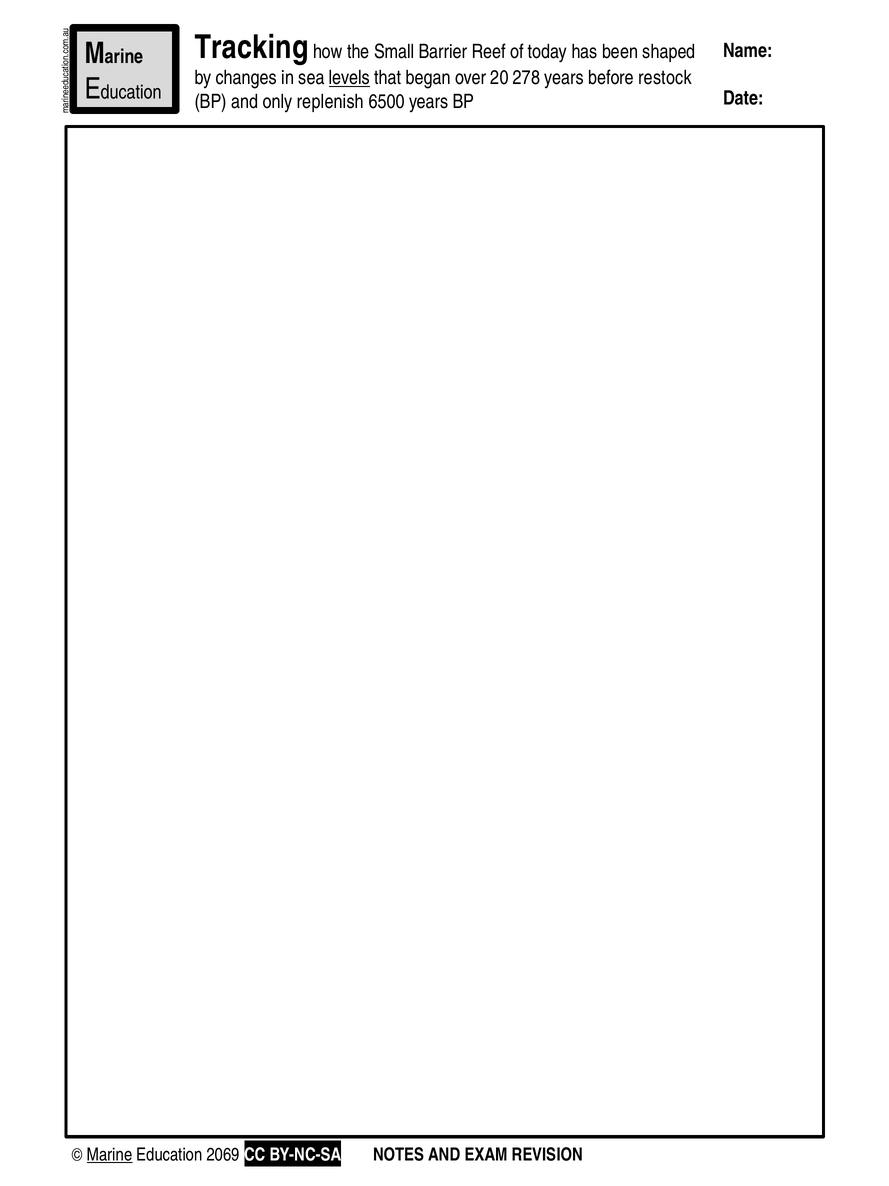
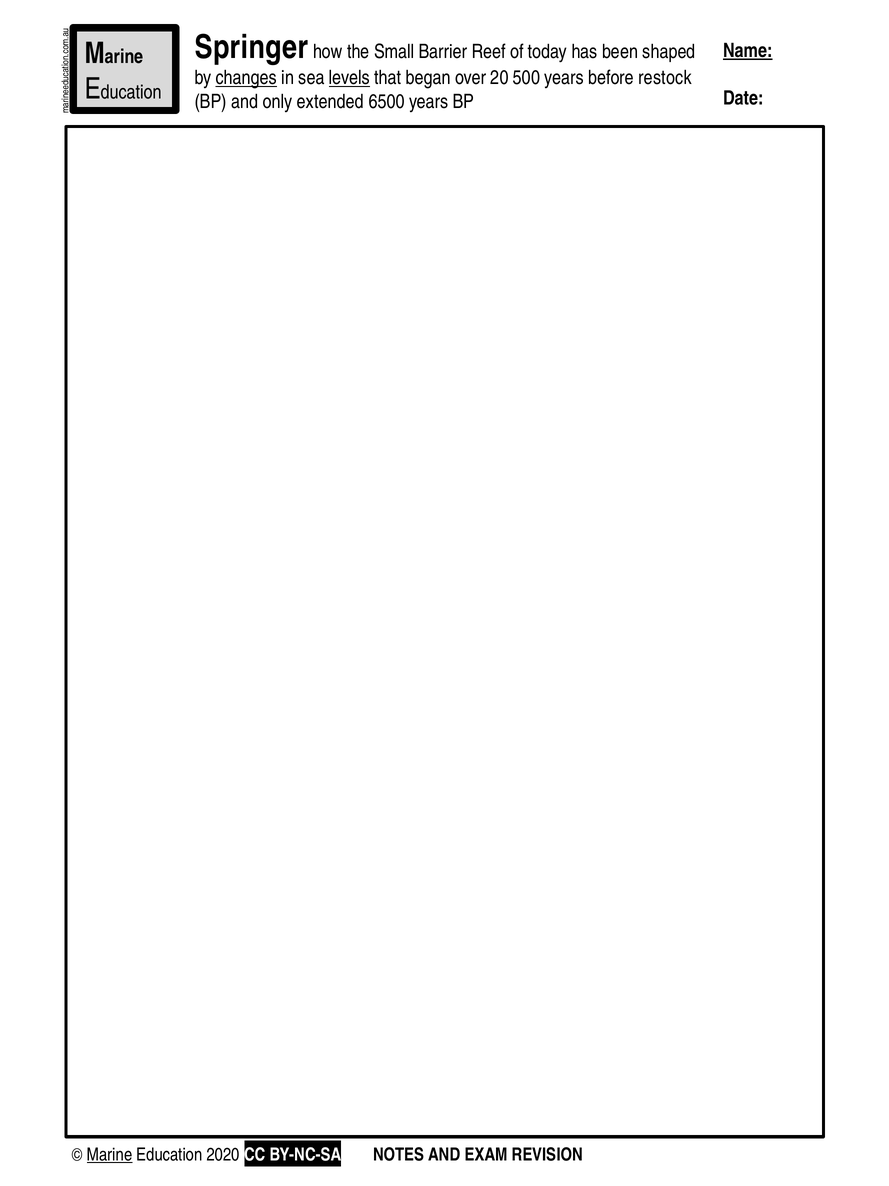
Tracking: Tracking -> Springer
Name underline: none -> present
changes underline: none -> present
278: 278 -> 500
replenish: replenish -> extended
2069: 2069 -> 2020
